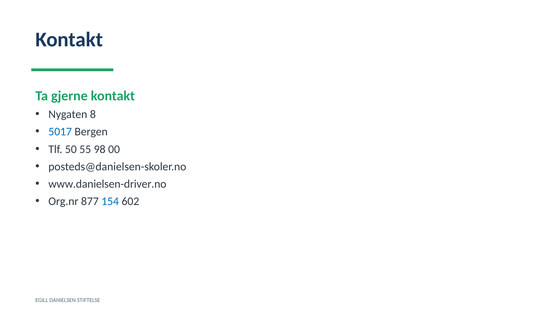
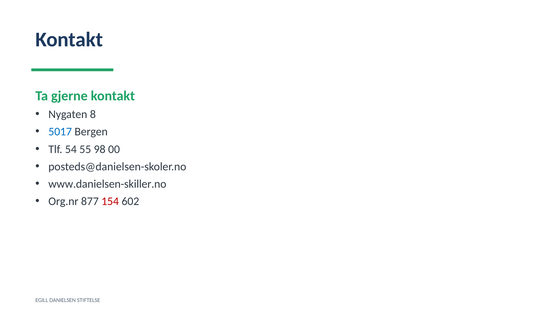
50: 50 -> 54
www.danielsen-driver.no: www.danielsen-driver.no -> www.danielsen-skiller.no
154 colour: blue -> red
